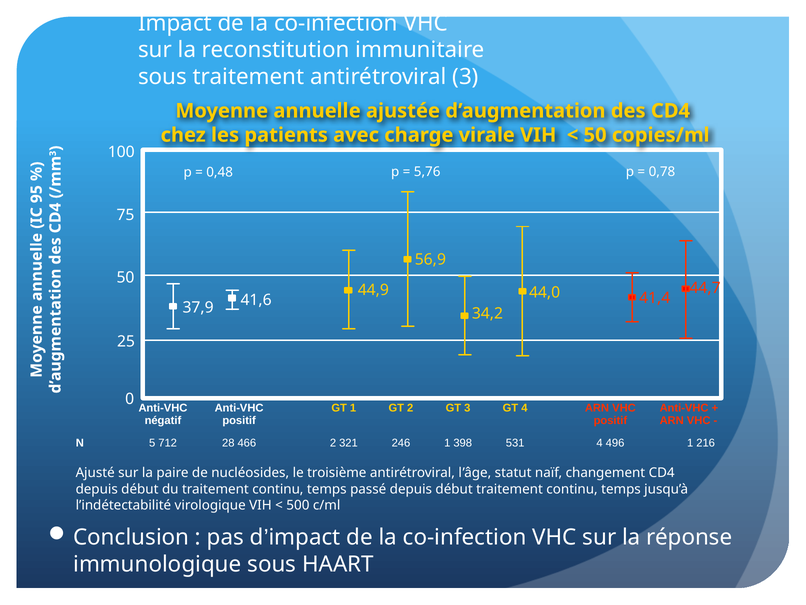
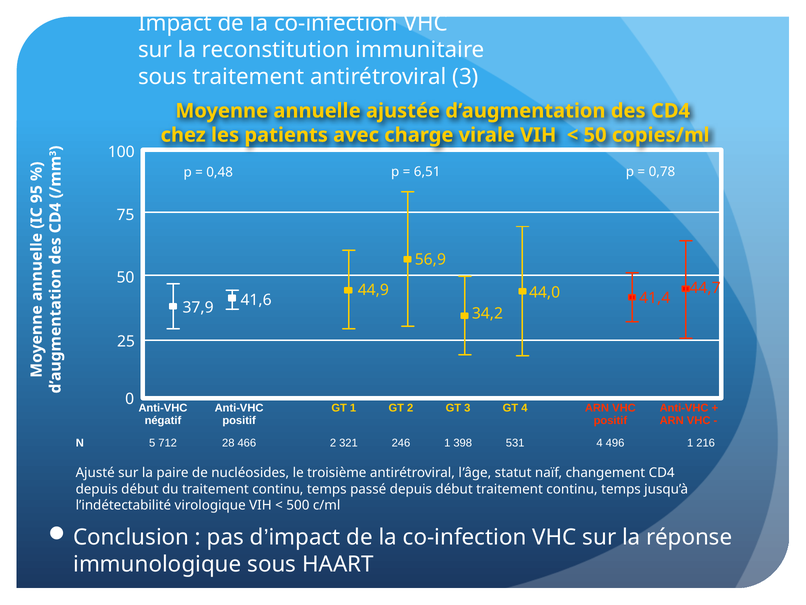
5,76: 5,76 -> 6,51
